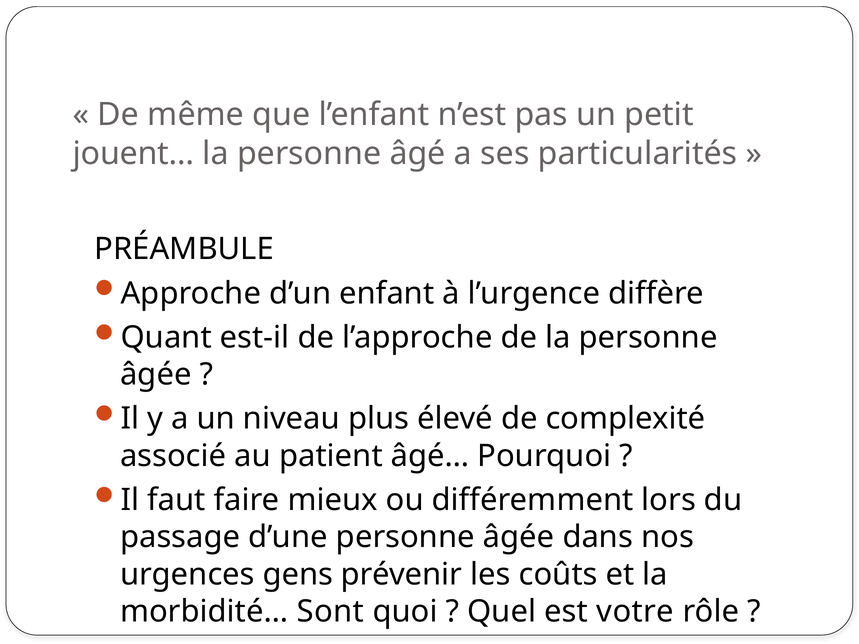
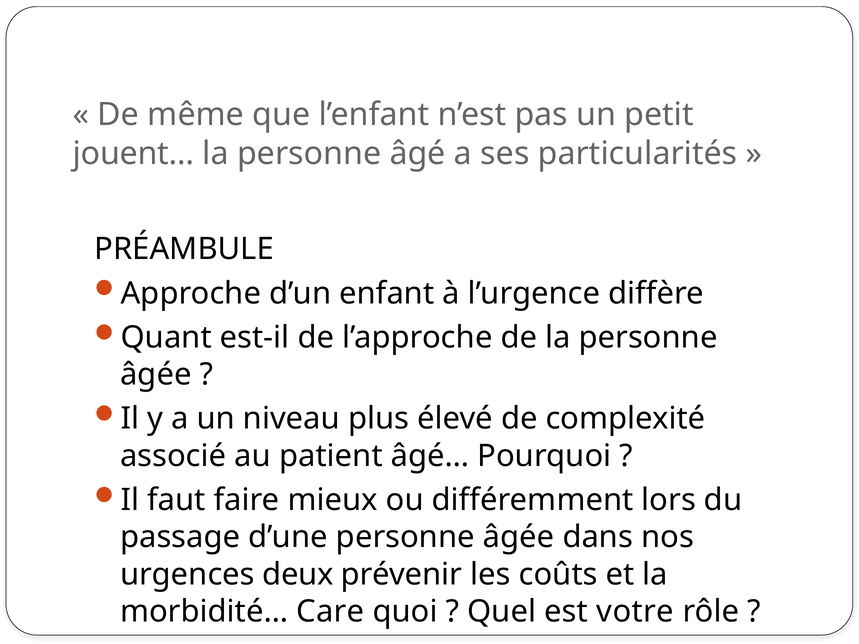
gens: gens -> deux
Sont: Sont -> Care
